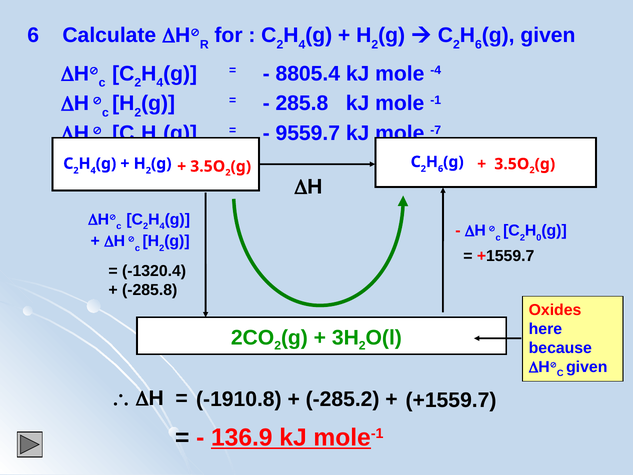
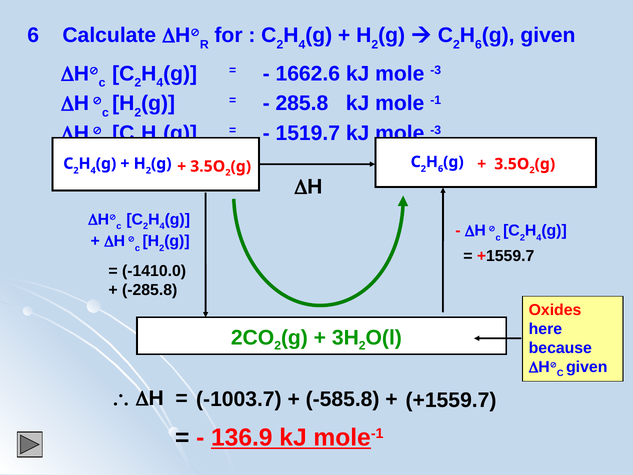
8805.4: 8805.4 -> 1662.6
-4 at (436, 70): -4 -> -3
9559.7: 9559.7 -> 1519.7
-7 at (436, 130): -7 -> -3
0 at (539, 238): 0 -> 4
-1320.4: -1320.4 -> -1410.0
-1910.8: -1910.8 -> -1003.7
-285.2: -285.2 -> -585.8
